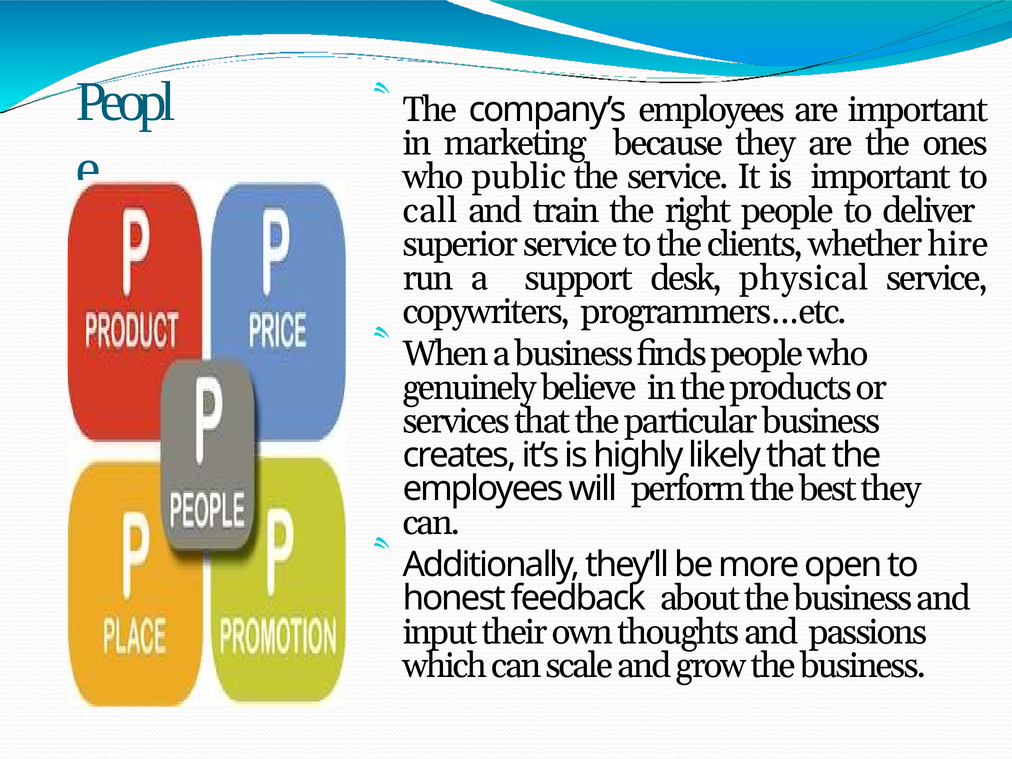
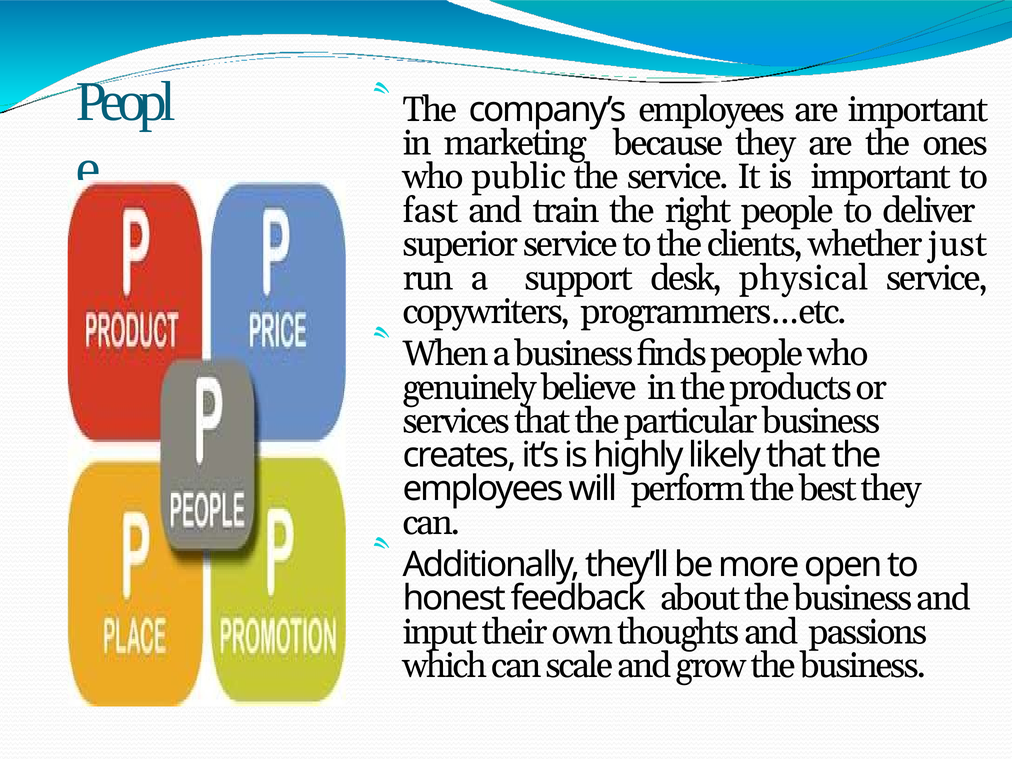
call: call -> fast
hire: hire -> just
